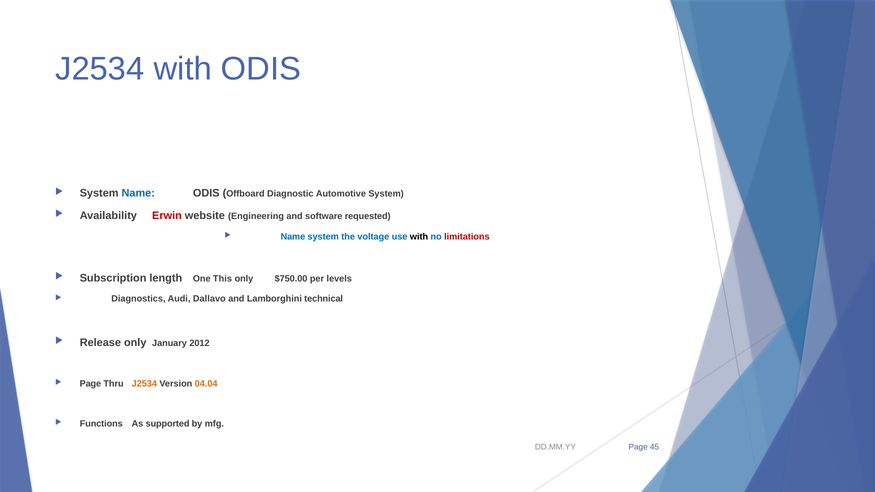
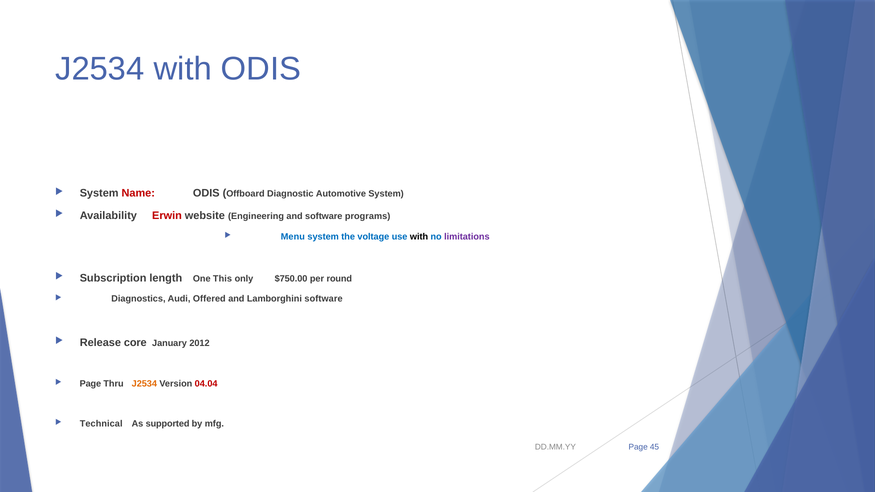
Name at (138, 193) colour: blue -> red
requested: requested -> programs
Name at (293, 237): Name -> Menu
limitations colour: red -> purple
levels: levels -> round
Dallavo: Dallavo -> Offered
Lamborghini technical: technical -> software
Release only: only -> core
04.04 colour: orange -> red
Functions: Functions -> Technical
